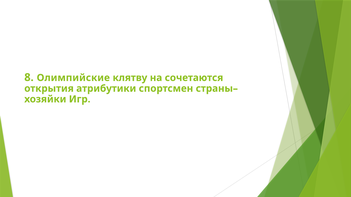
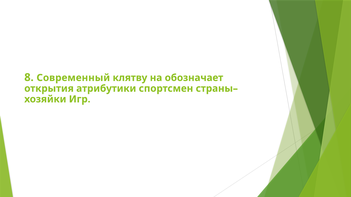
Олимпийские: Олимпийские -> Современный
сочетаются: сочетаются -> обозначает
